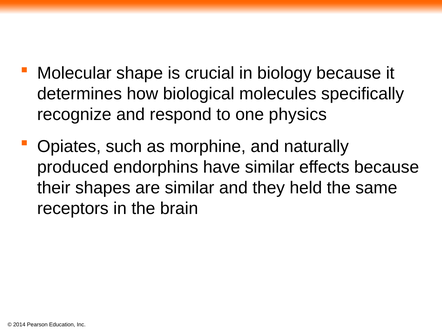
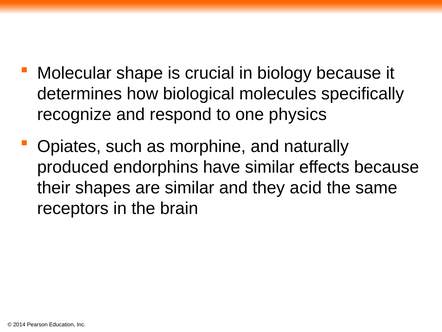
held: held -> acid
